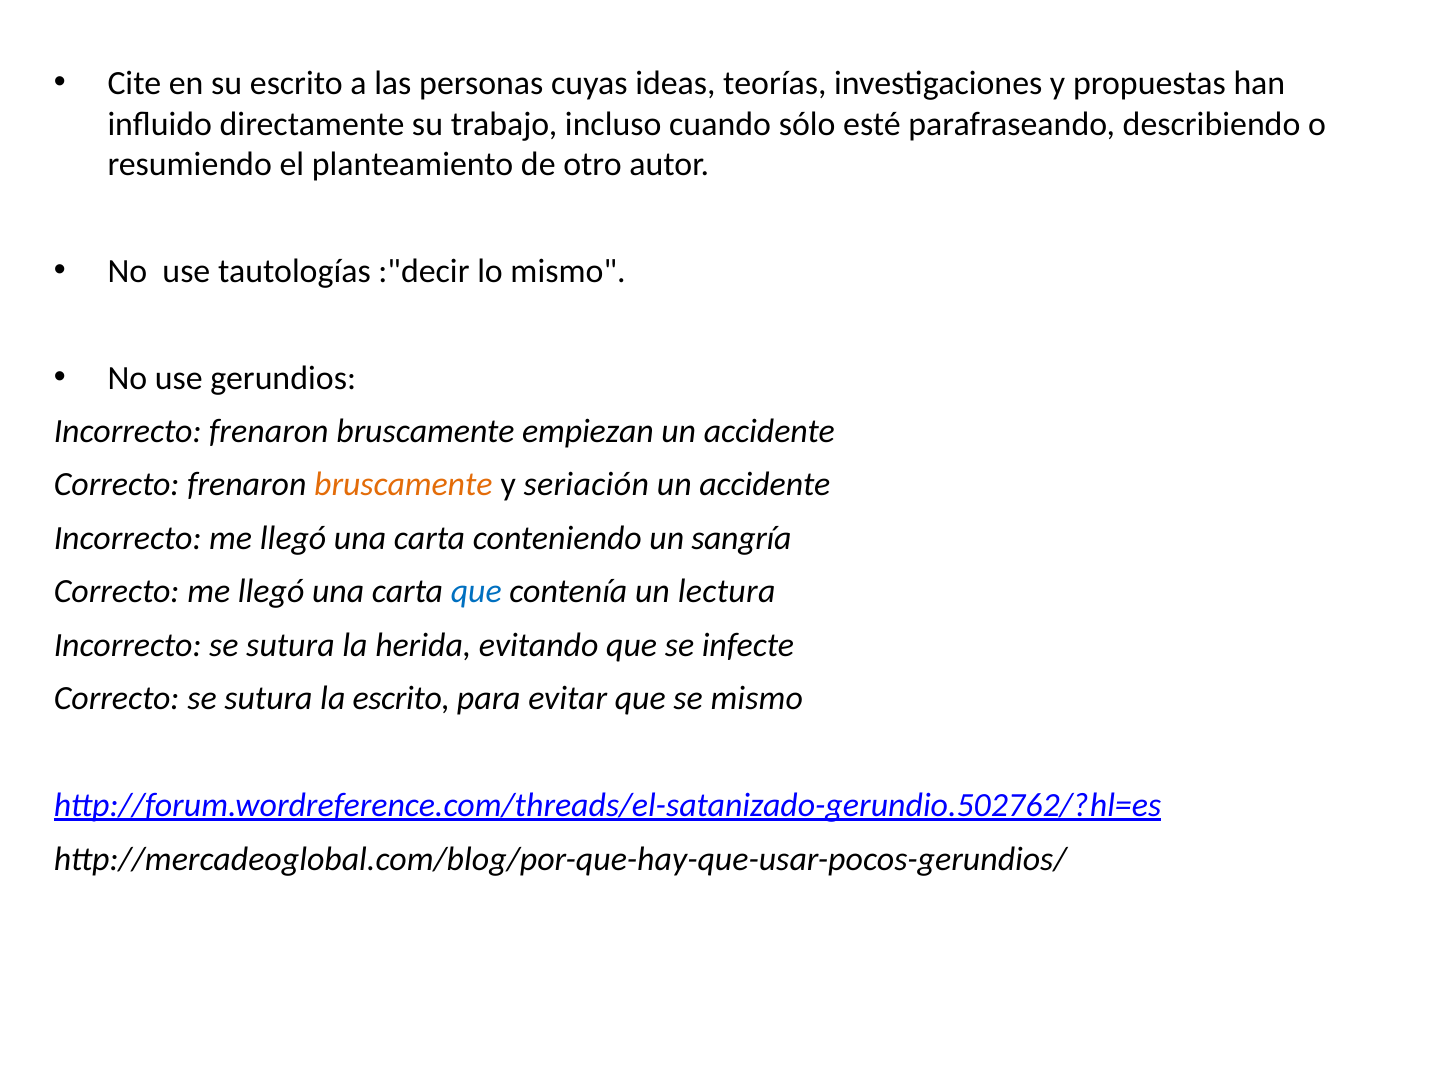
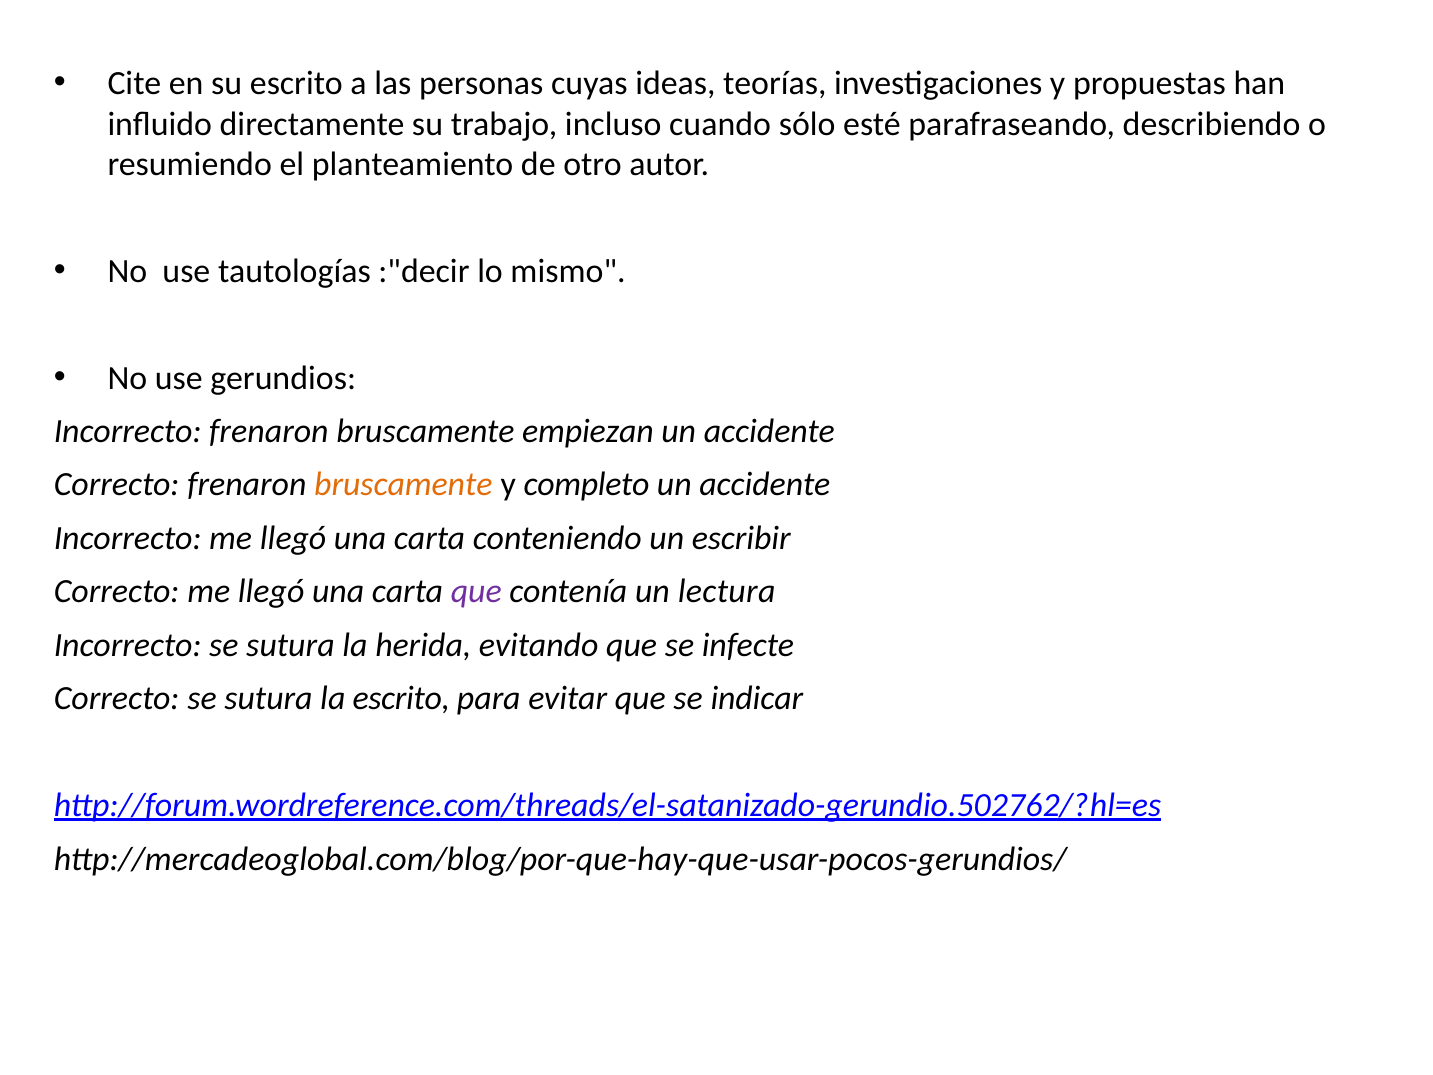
seriación: seriación -> completo
sangría: sangría -> escribir
que at (476, 591) colour: blue -> purple
se mismo: mismo -> indicar
